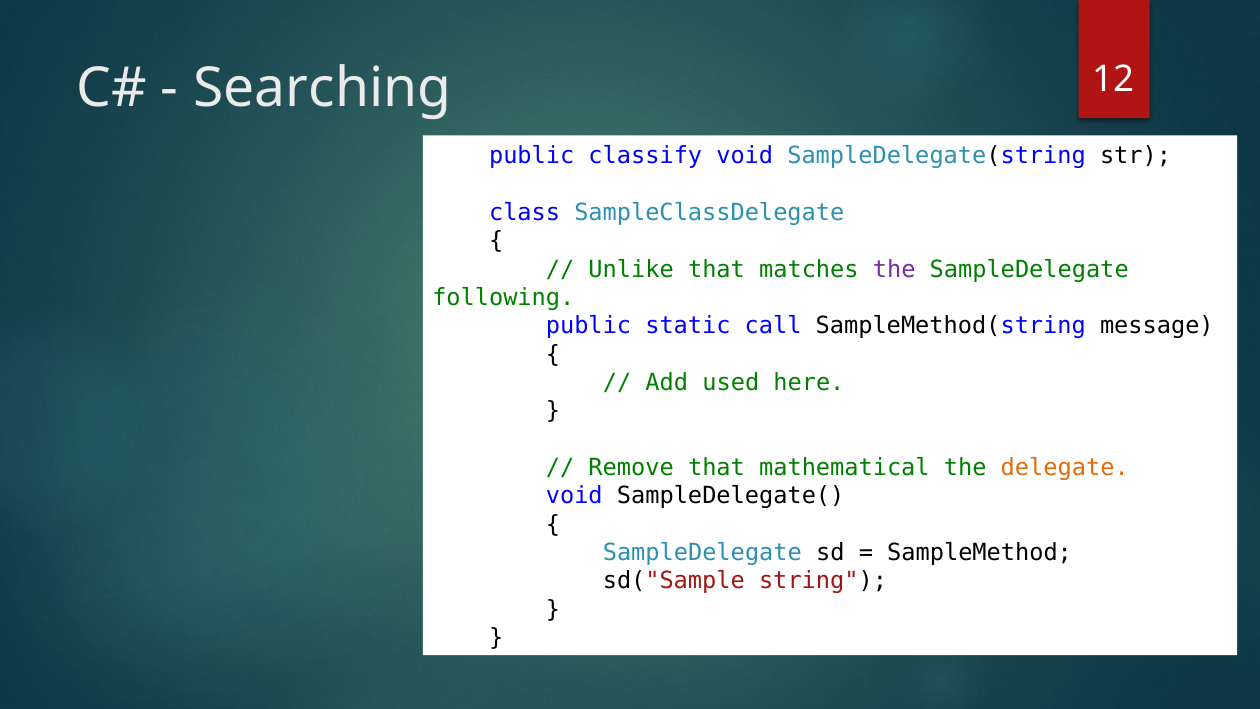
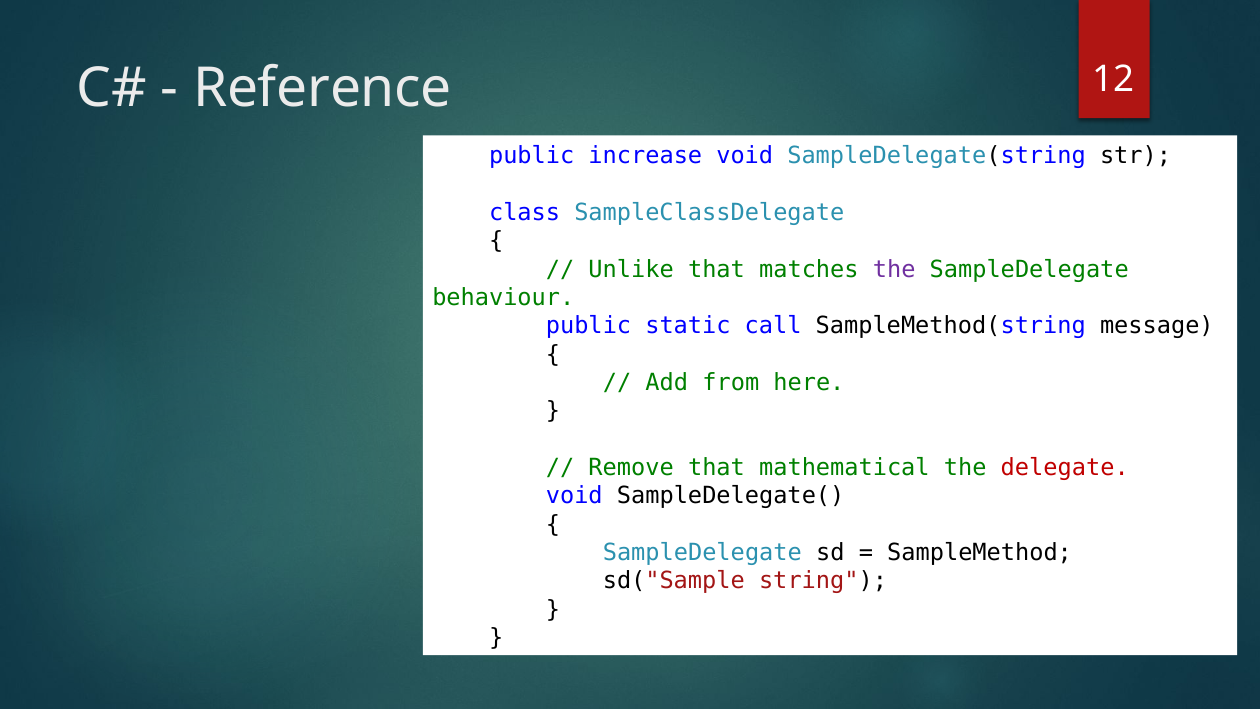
Searching: Searching -> Reference
classify: classify -> increase
following: following -> behaviour
used: used -> from
delegate colour: orange -> red
